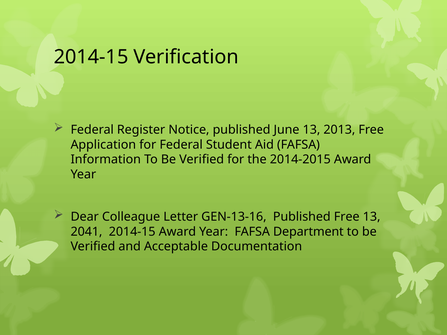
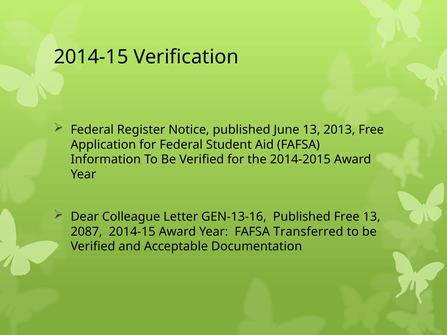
2041: 2041 -> 2087
Department: Department -> Transferred
